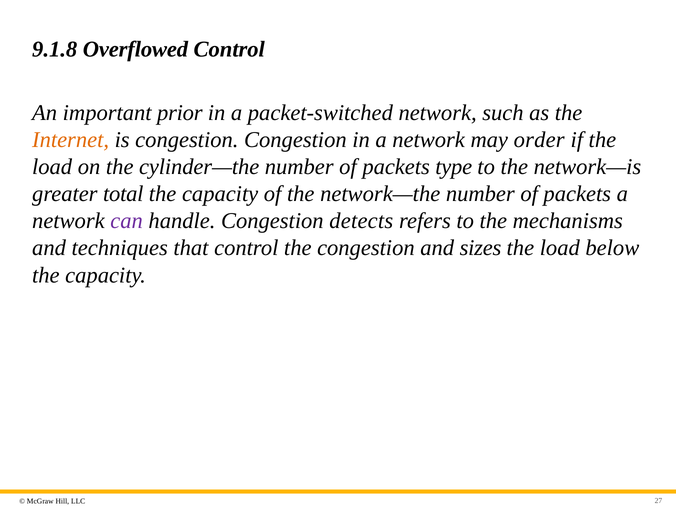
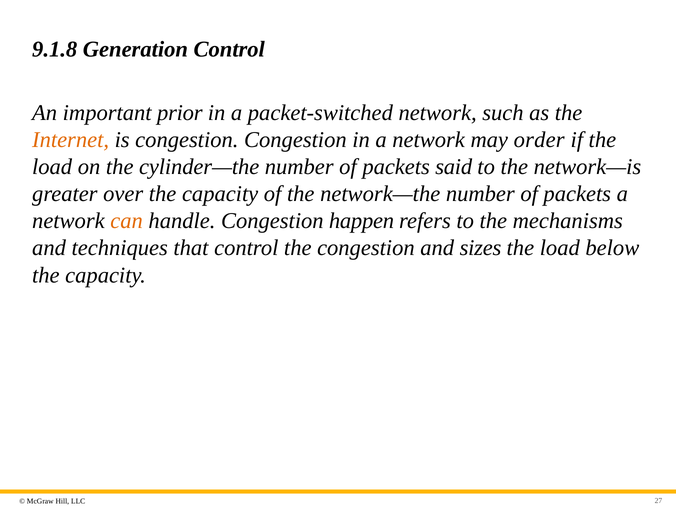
Overflowed: Overflowed -> Generation
type: type -> said
total: total -> over
can colour: purple -> orange
detects: detects -> happen
